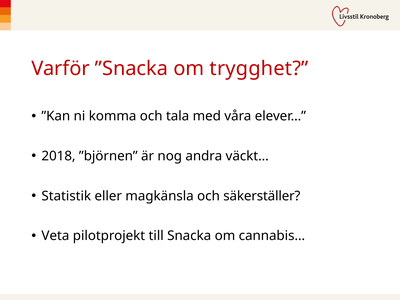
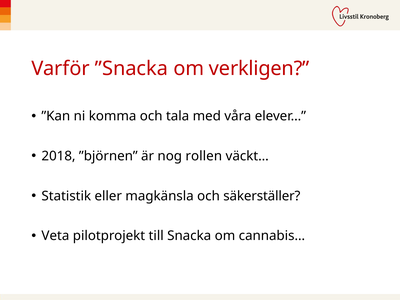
trygghet: trygghet -> verkligen
andra: andra -> rollen
